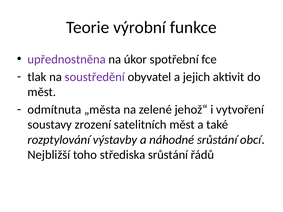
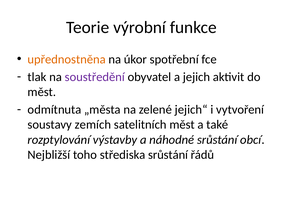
upřednostněna colour: purple -> orange
jehož“: jehož“ -> jejich“
zrození: zrození -> zemích
